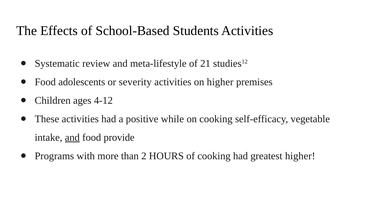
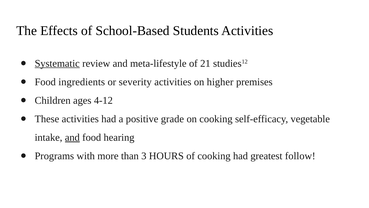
Systematic underline: none -> present
adolescents: adolescents -> ingredients
while: while -> grade
provide: provide -> hearing
2: 2 -> 3
greatest higher: higher -> follow
